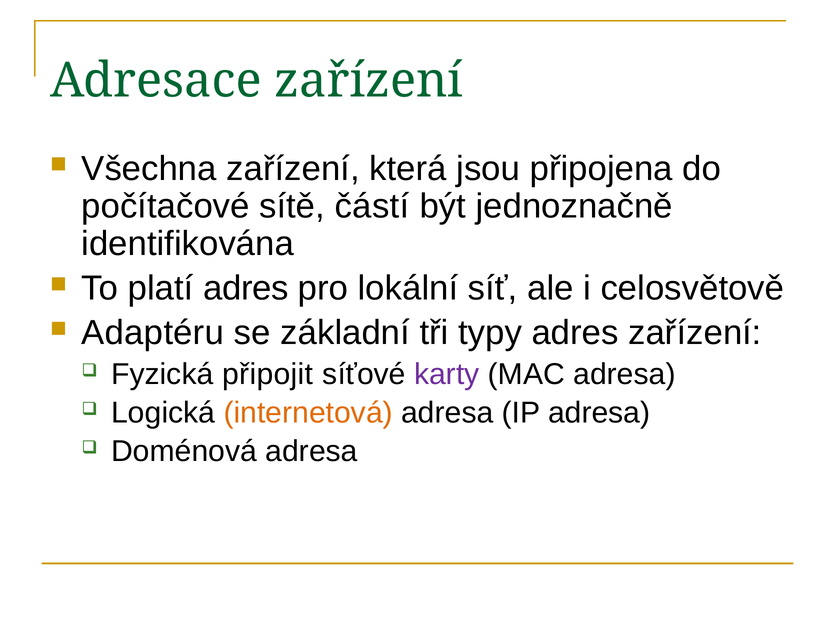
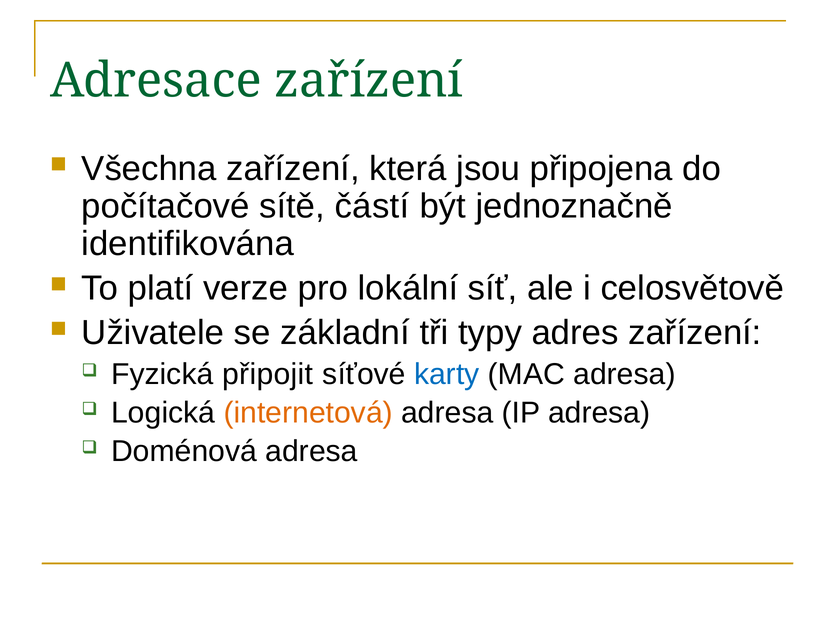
platí adres: adres -> verze
Adaptéru: Adaptéru -> Uživatele
karty colour: purple -> blue
